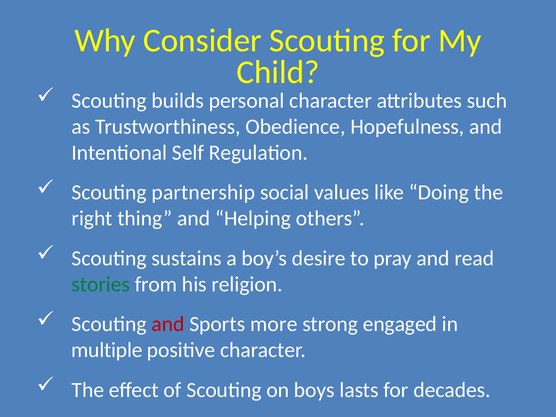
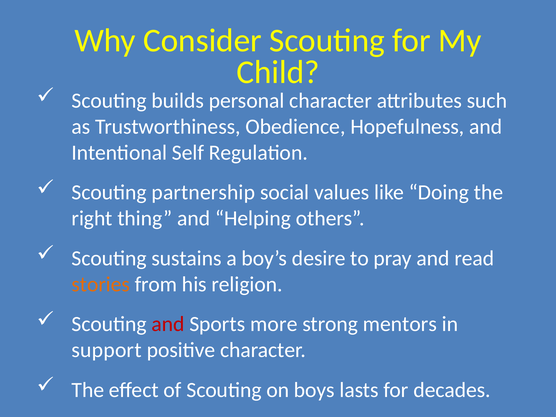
stories colour: green -> orange
engaged: engaged -> mentors
multiple: multiple -> support
